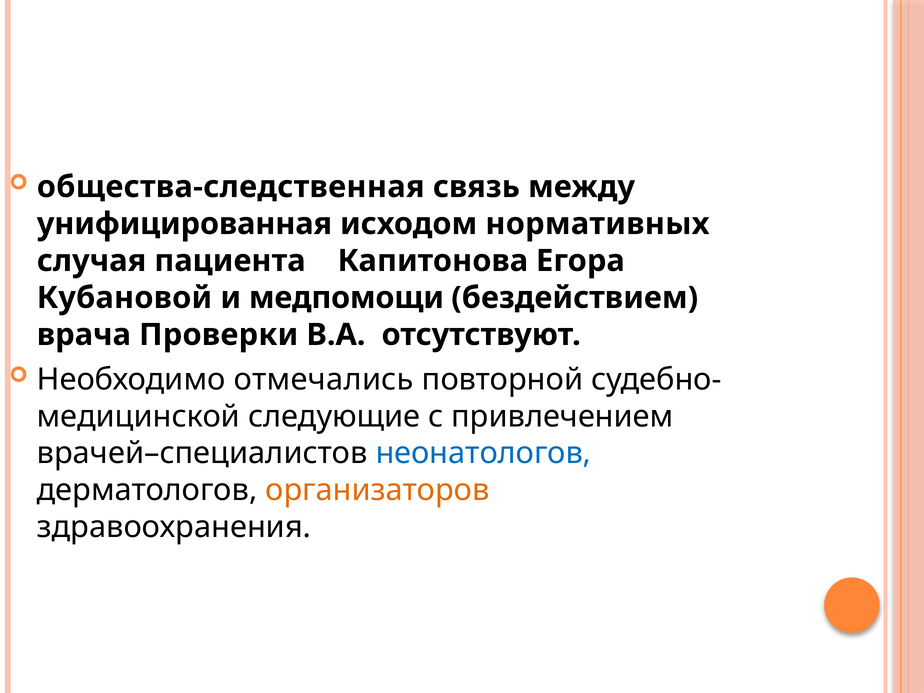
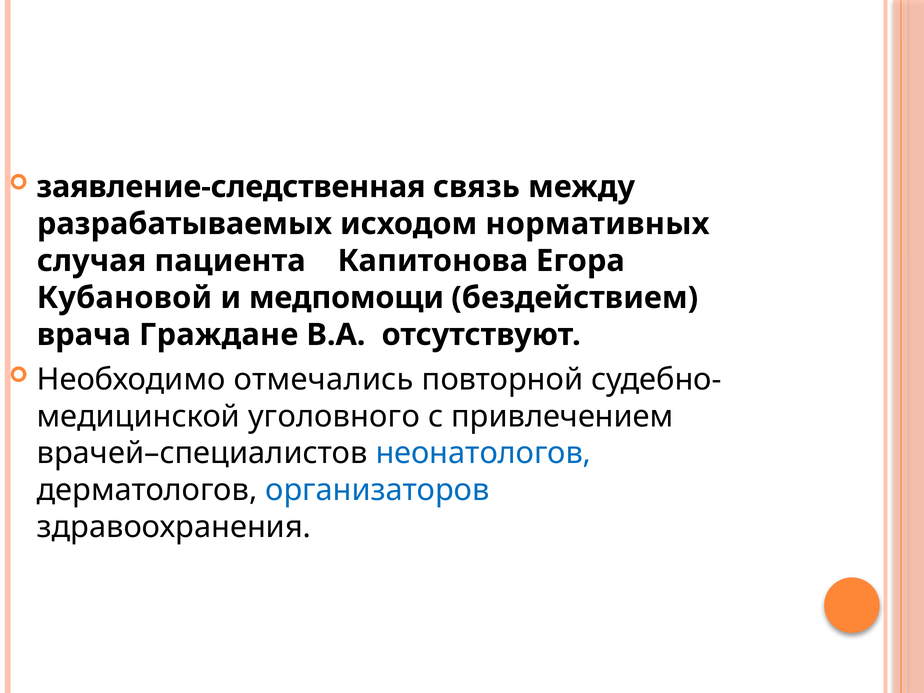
общества-следственная: общества-следственная -> заявление-следственная
унифицированная: унифицированная -> разрабатываемых
Проверки: Проверки -> Граждане
следующие: следующие -> уголовного
организаторов colour: orange -> blue
